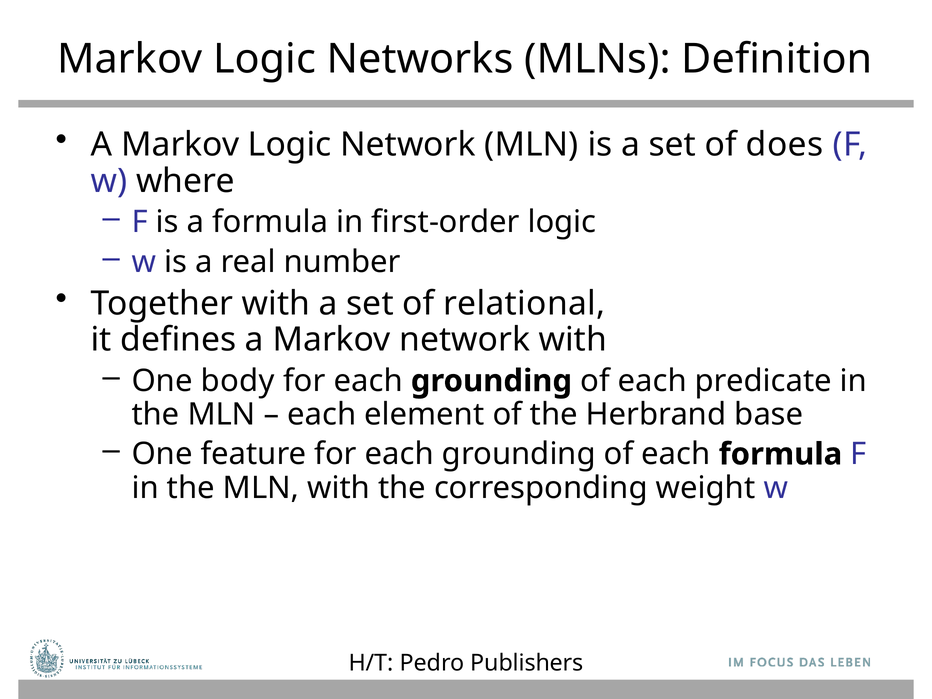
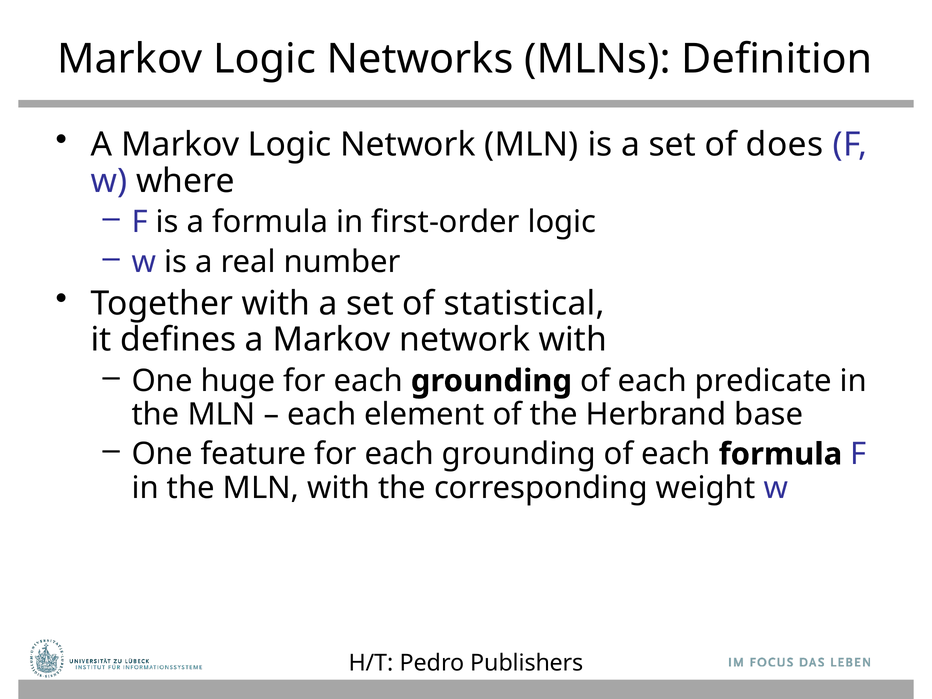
relational: relational -> statistical
body: body -> huge
